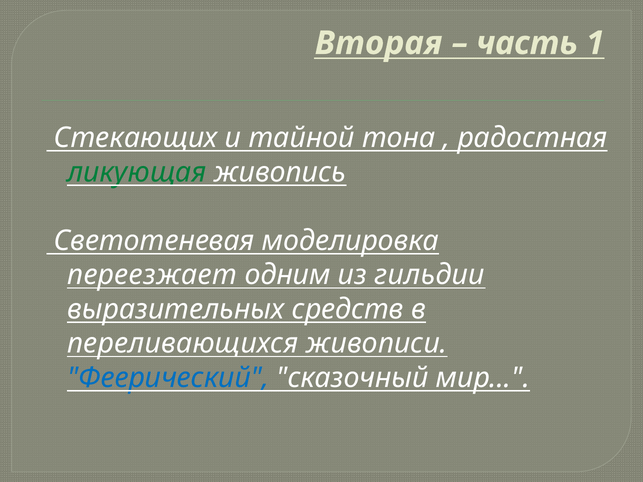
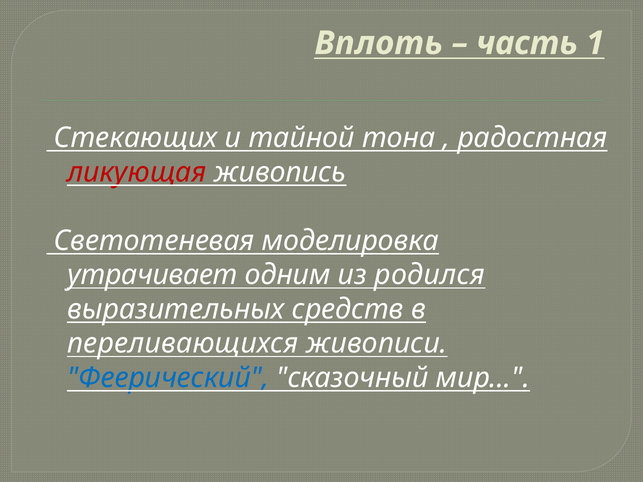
Вторая: Вторая -> Вплоть
ликующая colour: green -> red
переезжает: переезжает -> утрачивает
гильдии: гильдии -> родился
